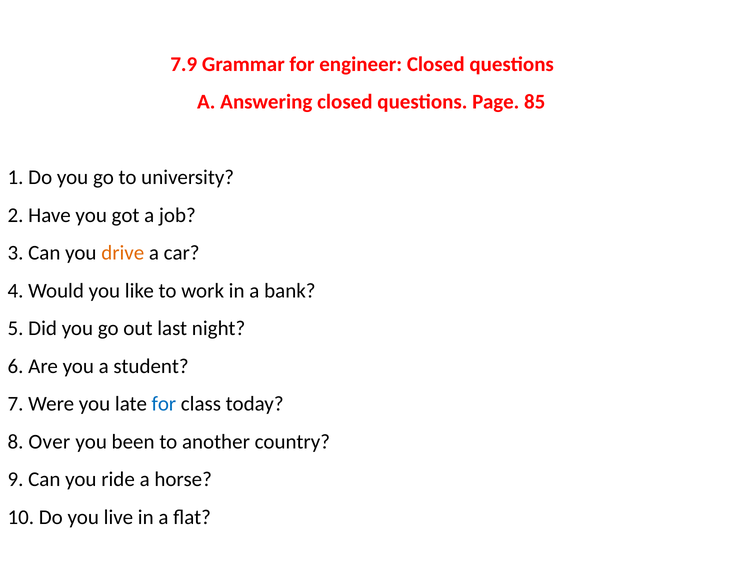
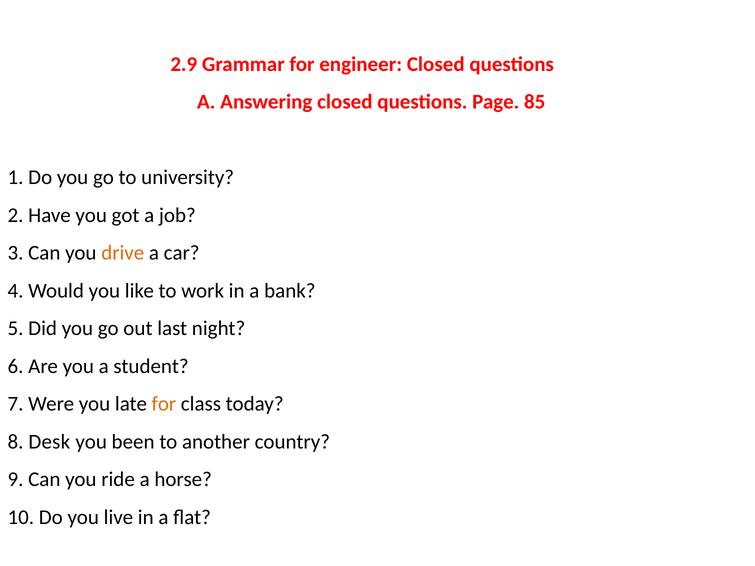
7.9: 7.9 -> 2.9
for at (164, 404) colour: blue -> orange
Over: Over -> Desk
